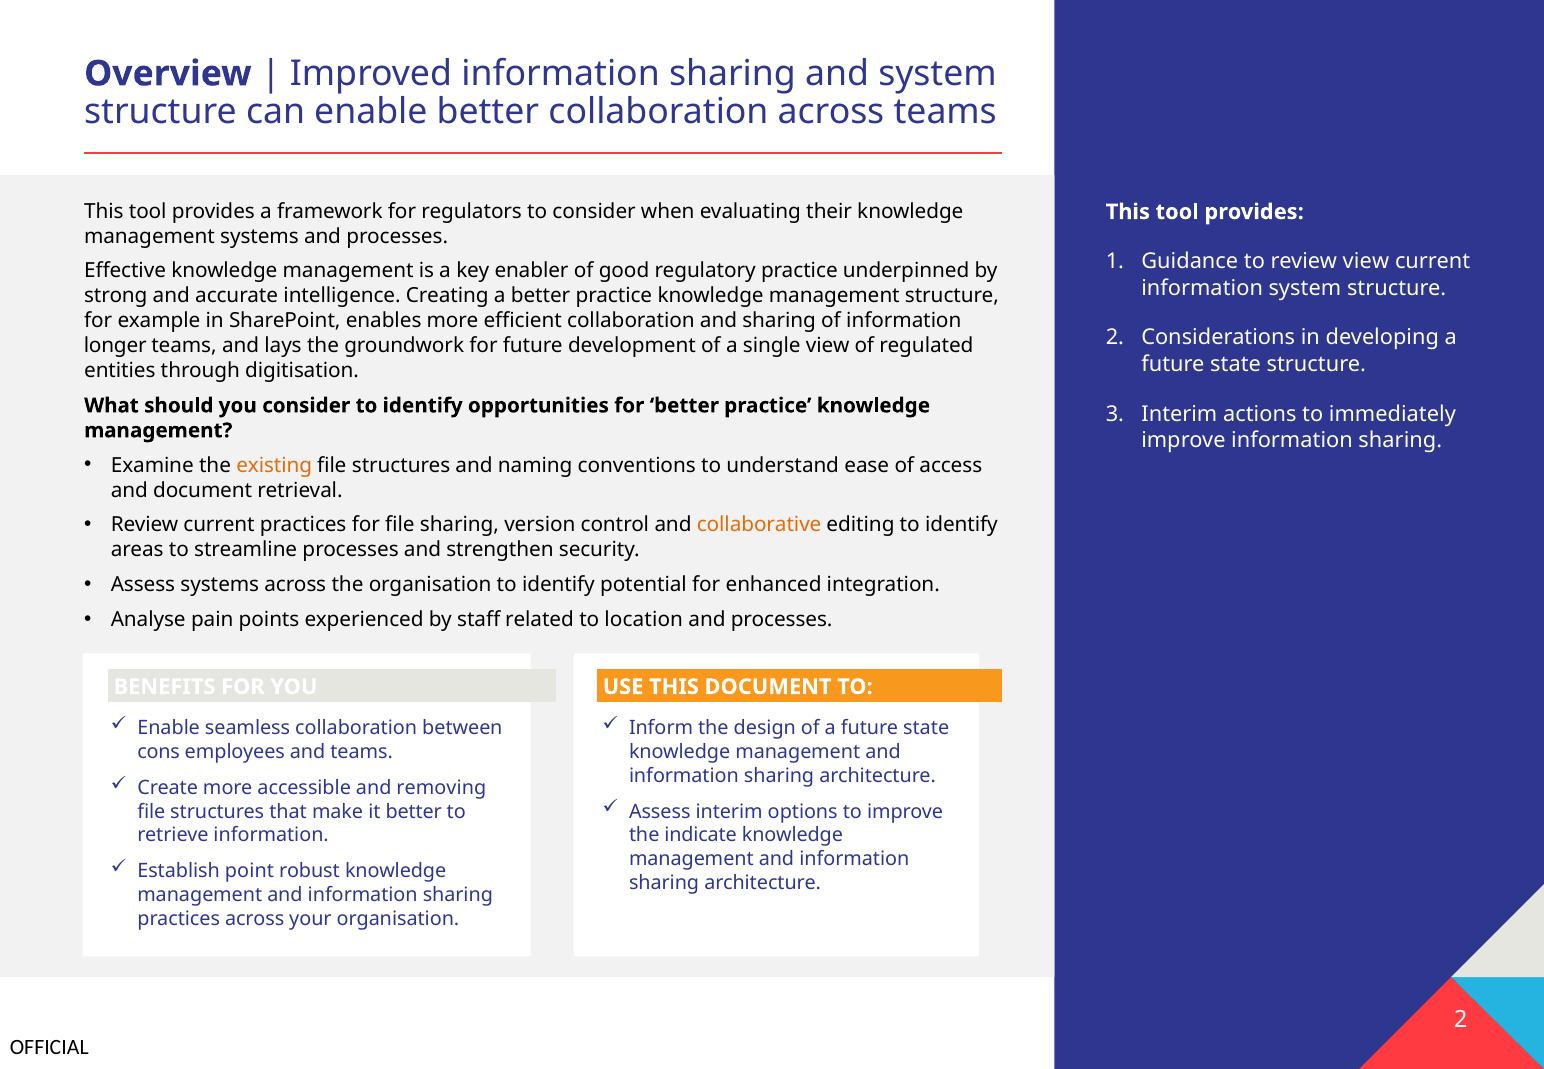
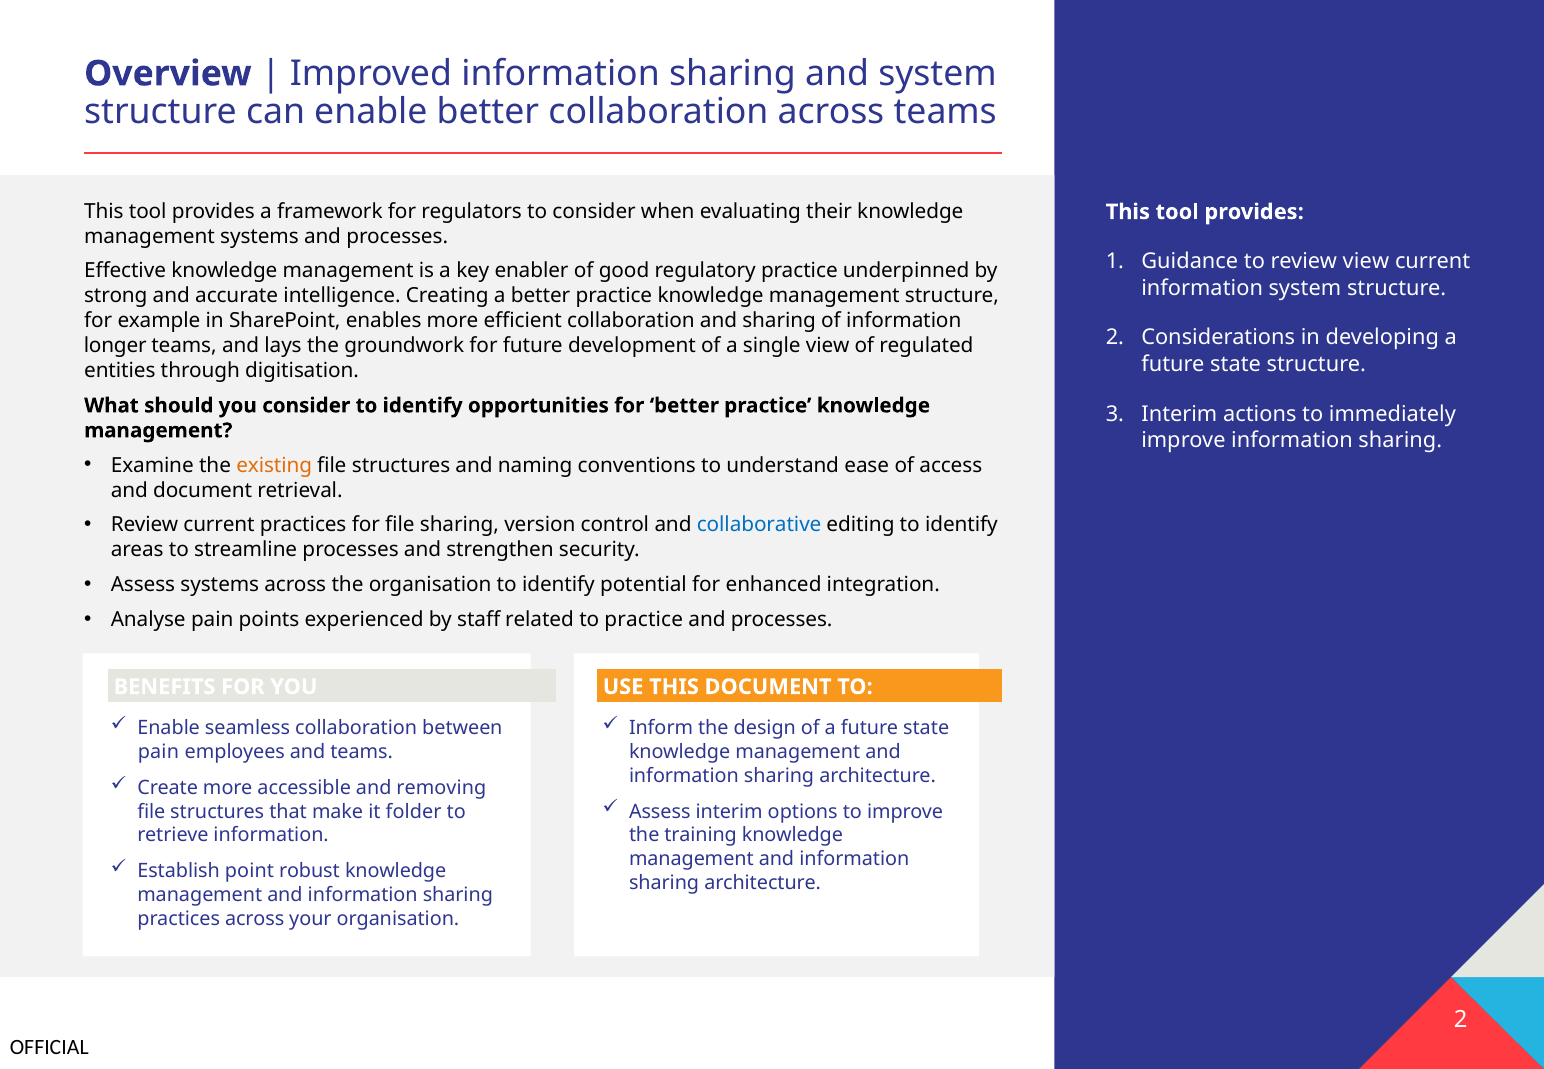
collaborative colour: orange -> blue
to location: location -> practice
cons at (159, 752): cons -> pain
it better: better -> folder
indicate: indicate -> training
